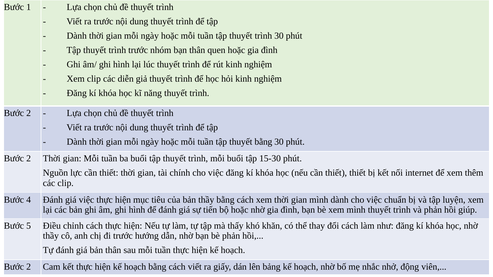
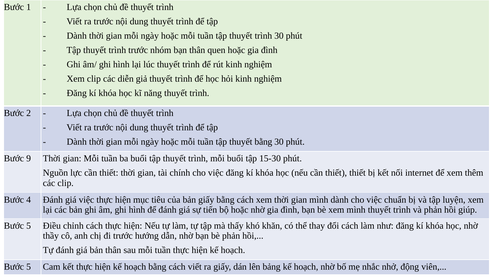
2 at (29, 159): 2 -> 9
bản thầy: thầy -> giấy
2 at (29, 267): 2 -> 5
